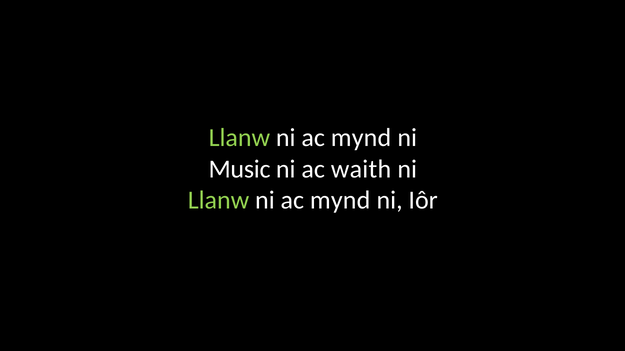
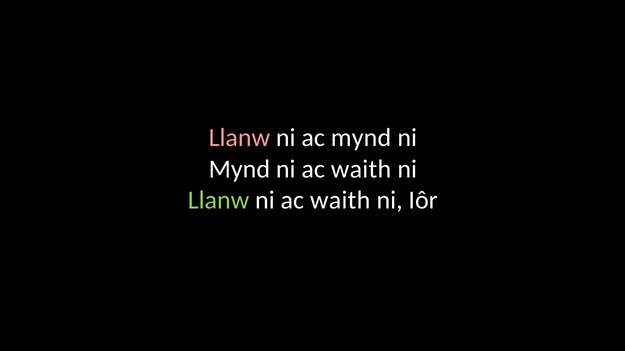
Llanw at (239, 138) colour: light green -> pink
Music at (240, 169): Music -> Mynd
mynd at (340, 201): mynd -> waith
